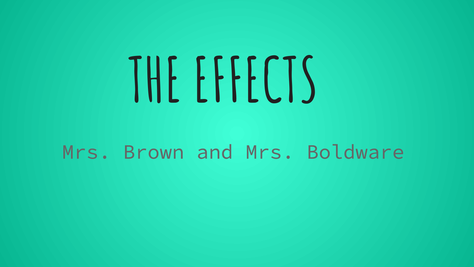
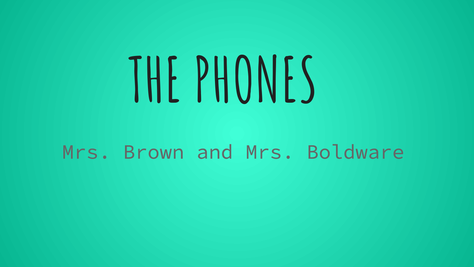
EFFECTS: EFFECTS -> PHONES
